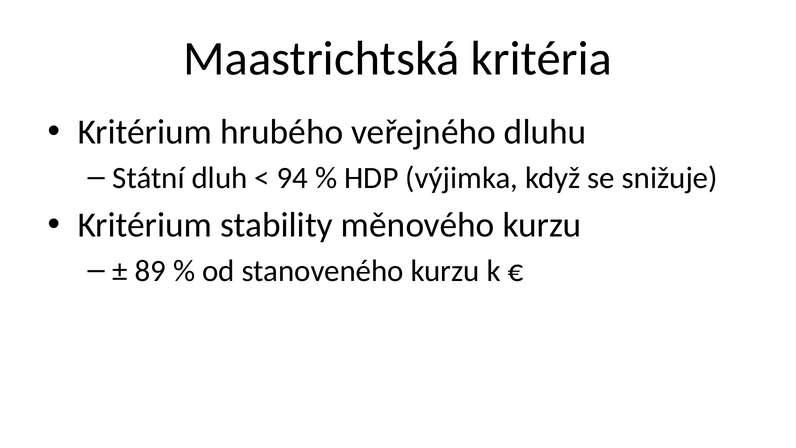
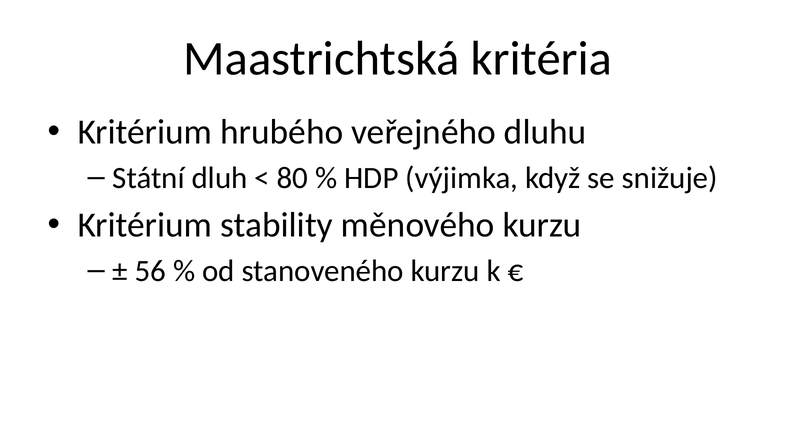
94: 94 -> 80
89: 89 -> 56
